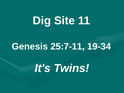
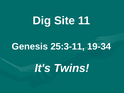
25:7-11: 25:7-11 -> 25:3-11
